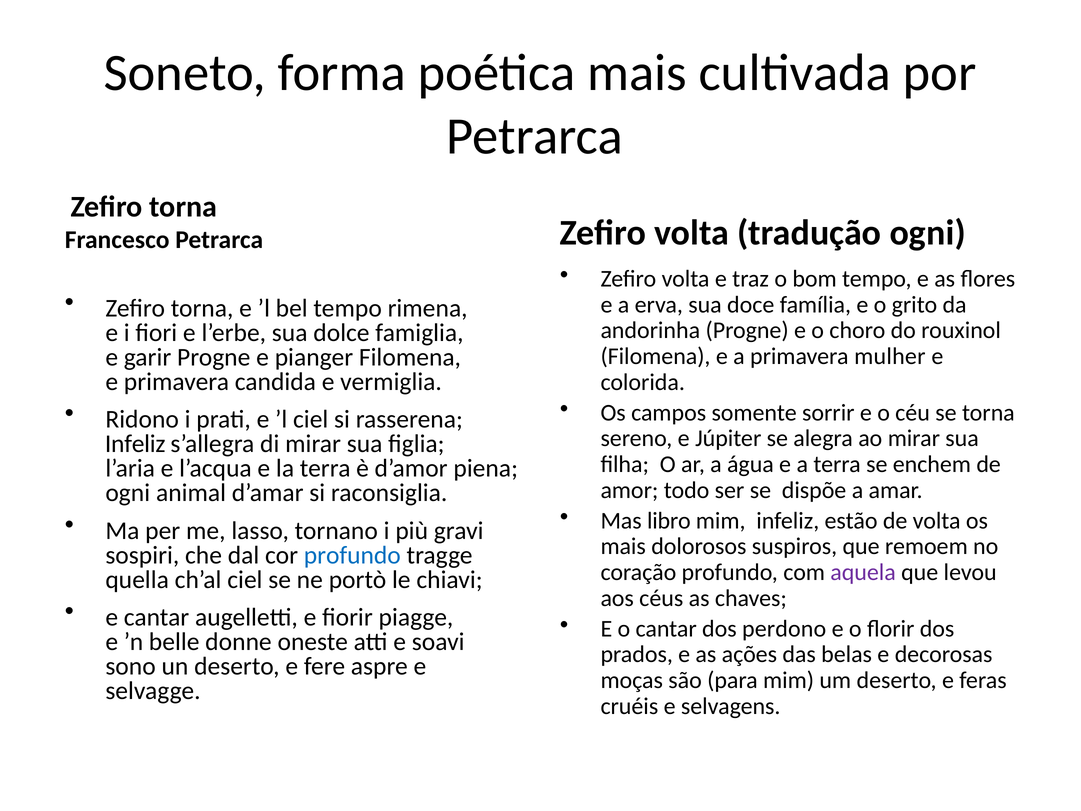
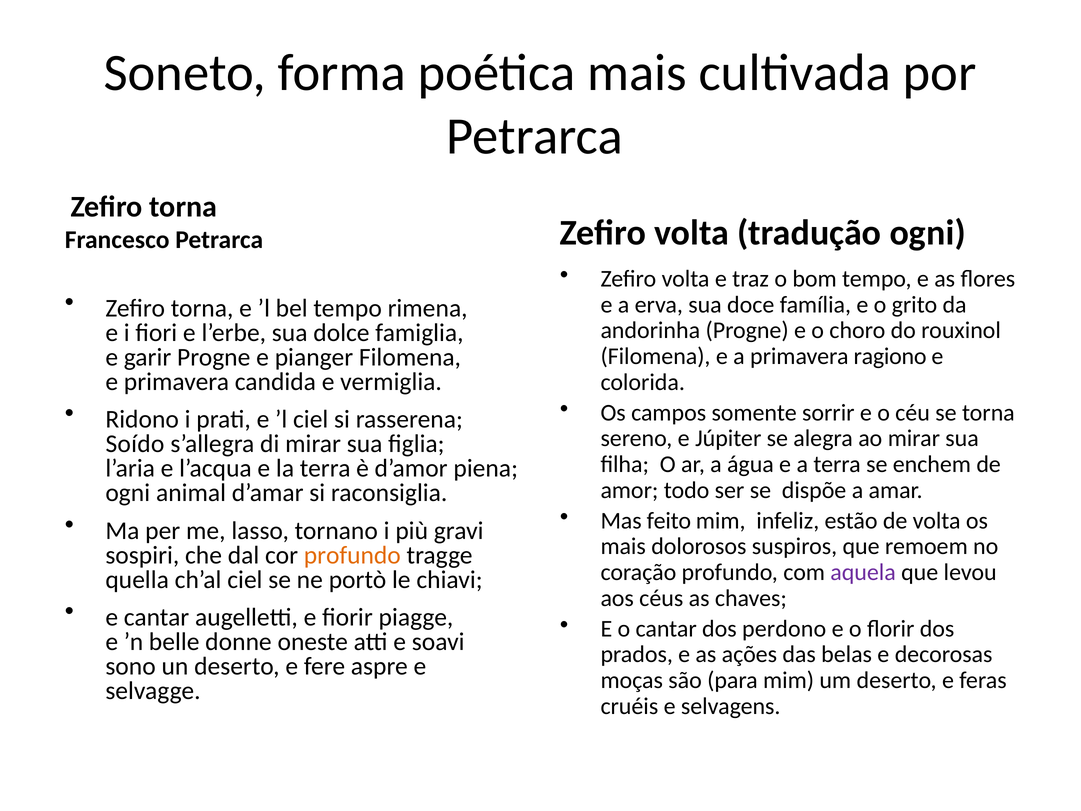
mulher: mulher -> ragiono
Infeliz at (135, 444): Infeliz -> Soído
libro: libro -> feito
profundo at (352, 555) colour: blue -> orange
